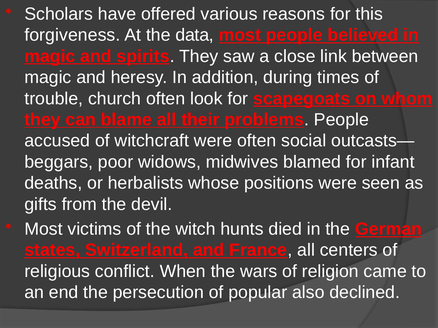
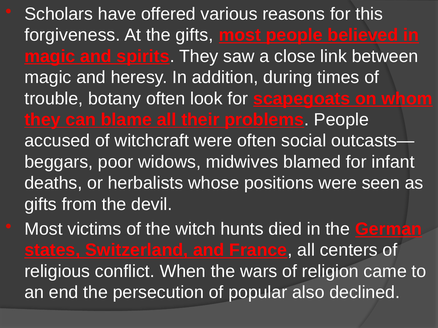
the data: data -> gifts
church: church -> botany
